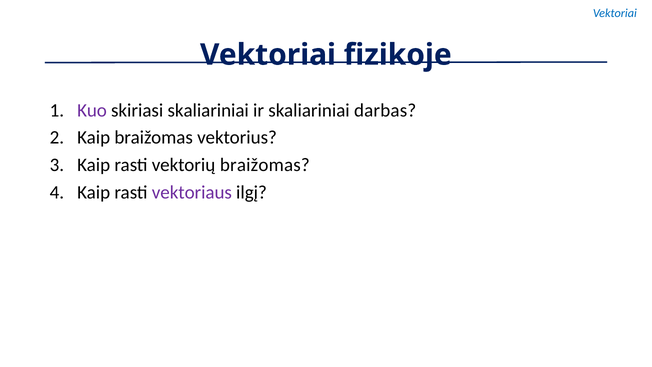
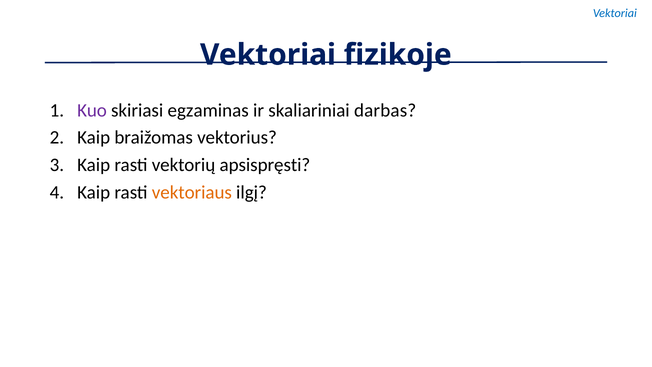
skiriasi skaliariniai: skaliariniai -> egzaminas
vektorių braižomas: braižomas -> apsispręsti
vektoriaus colour: purple -> orange
